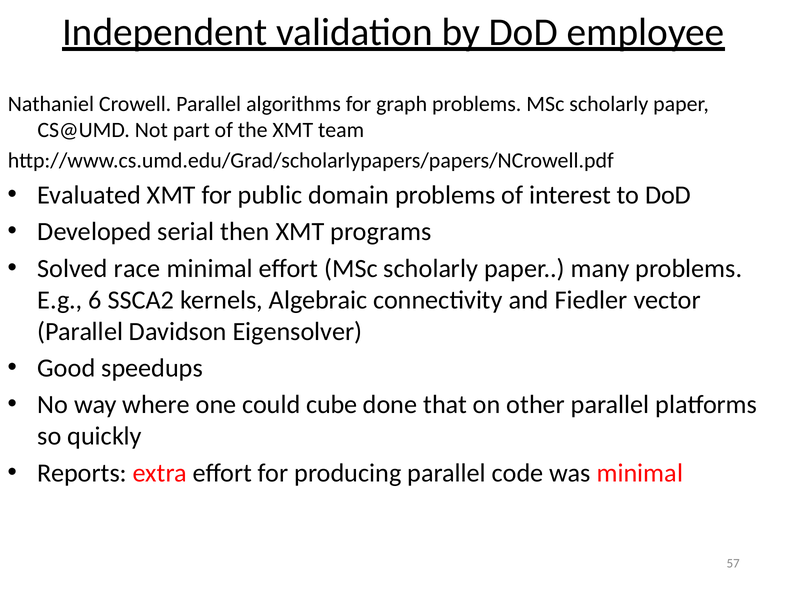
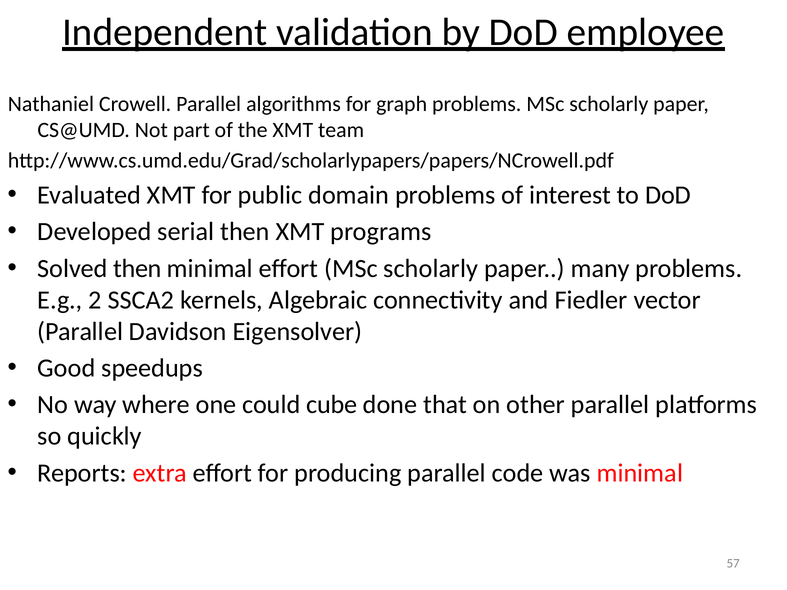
Solved race: race -> then
6: 6 -> 2
